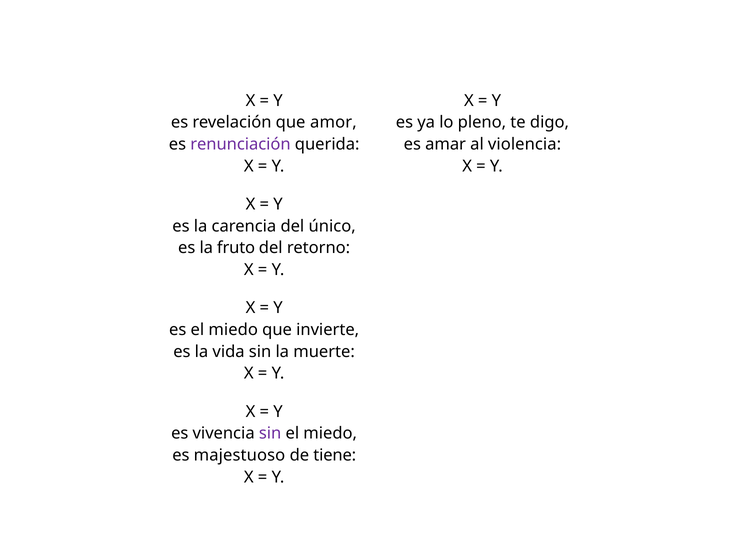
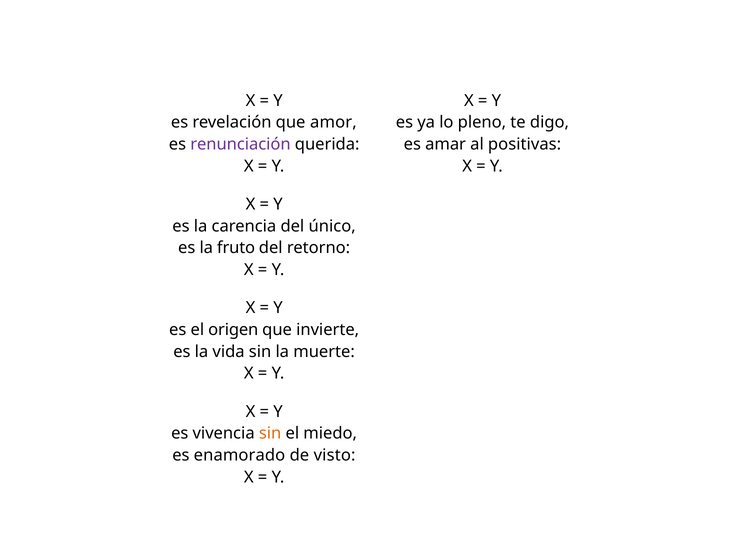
violencia: violencia -> positivas
es el miedo: miedo -> origen
sin at (270, 434) colour: purple -> orange
majestuoso: majestuoso -> enamorado
tiene: tiene -> visto
